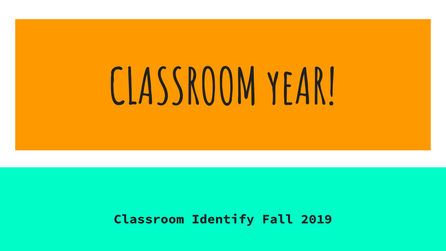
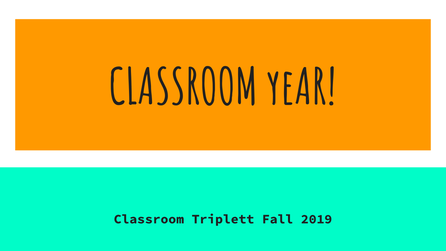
Identify: Identify -> Triplett
